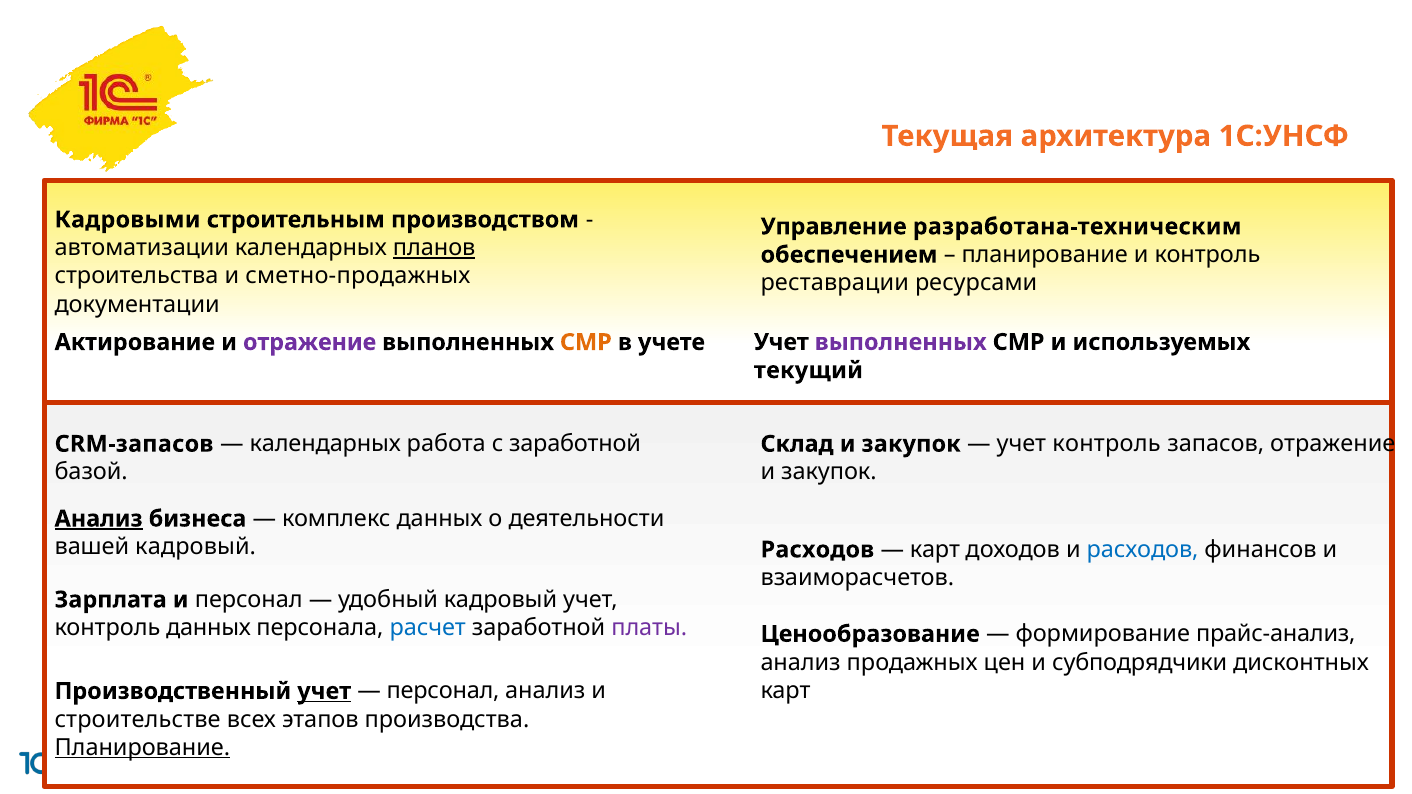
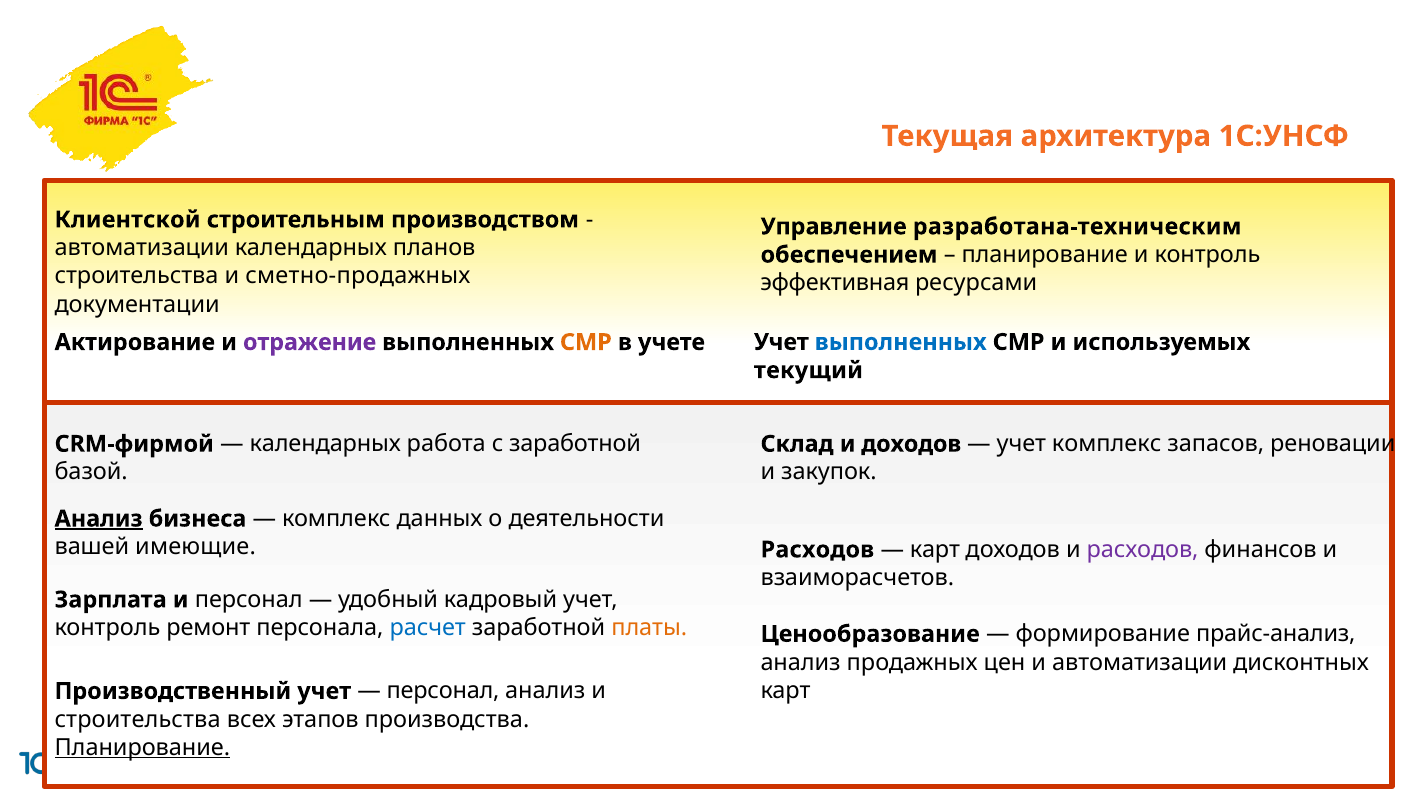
Кадровыми: Кадровыми -> Клиентской
планов underline: present -> none
реставрации: реставрации -> эффективная
выполненных at (901, 342) colour: purple -> blue
CRM-запасов: CRM-запасов -> CRM-фирмой
Склад и закупок: закупок -> доходов
контроль at (1107, 444): контроль -> комплекс
запасов отражение: отражение -> реновации
вашей кадровый: кадровый -> имеющие
расходов at (1143, 550) colour: blue -> purple
контроль данных: данных -> ремонт
платы colour: purple -> orange
и субподрядчики: субподрядчики -> автоматизации
учет at (324, 691) underline: present -> none
строительстве at (138, 720): строительстве -> строительства
